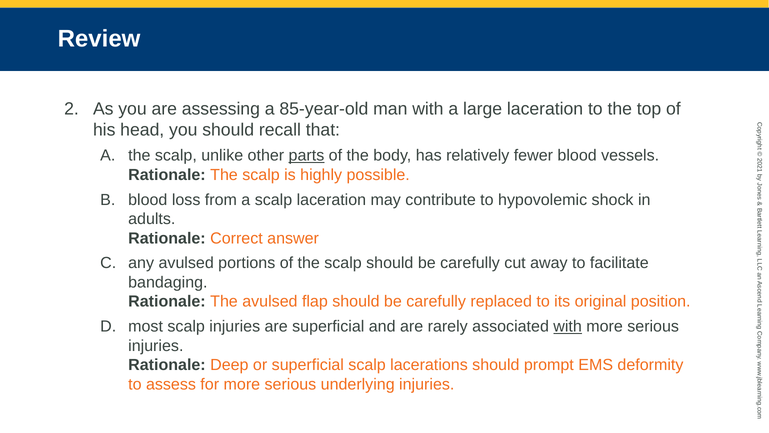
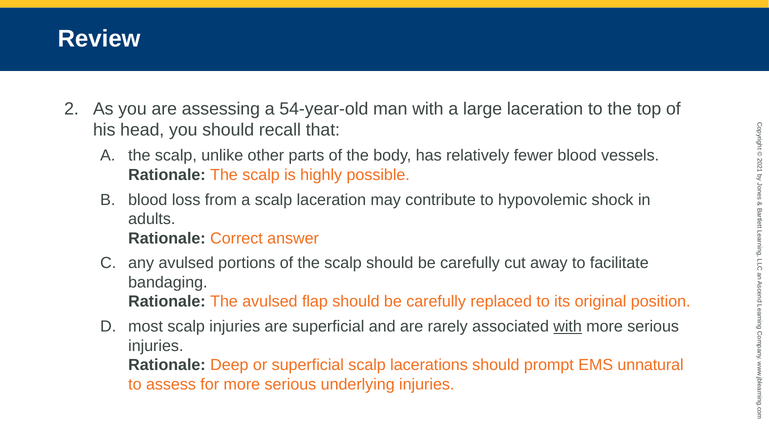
85-year-old: 85-year-old -> 54-year-old
parts underline: present -> none
deformity: deformity -> unnatural
